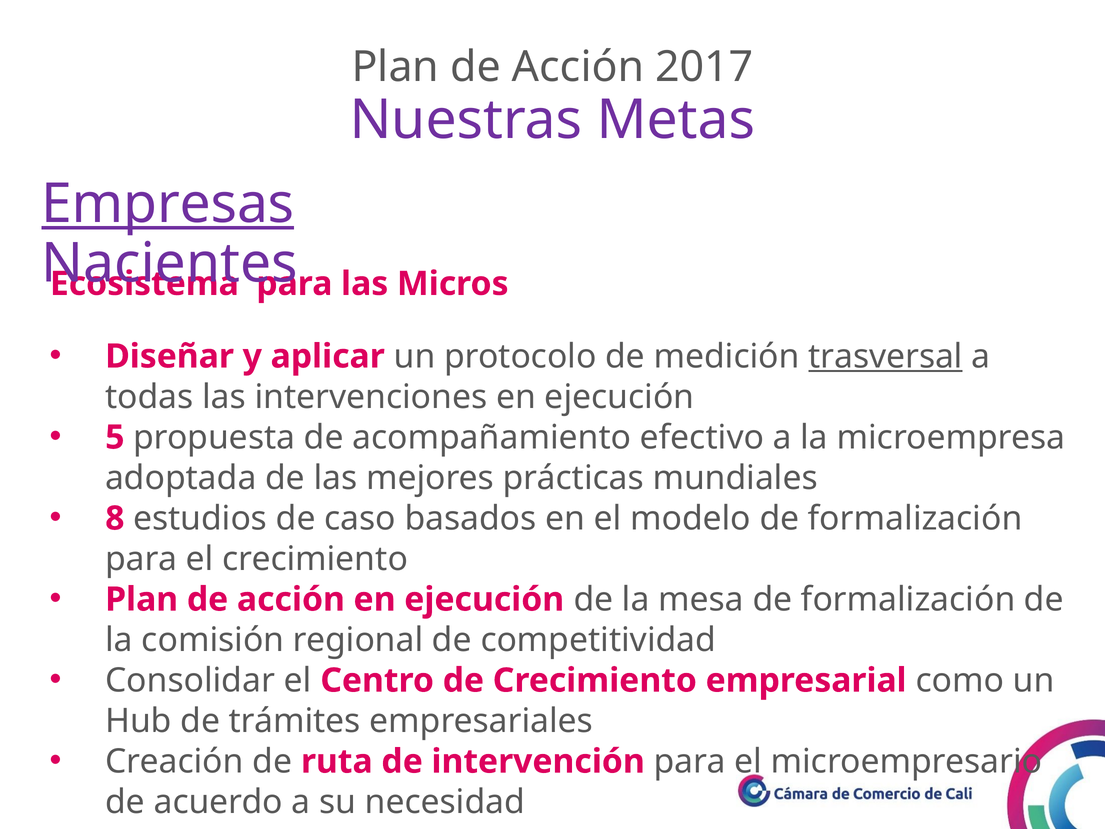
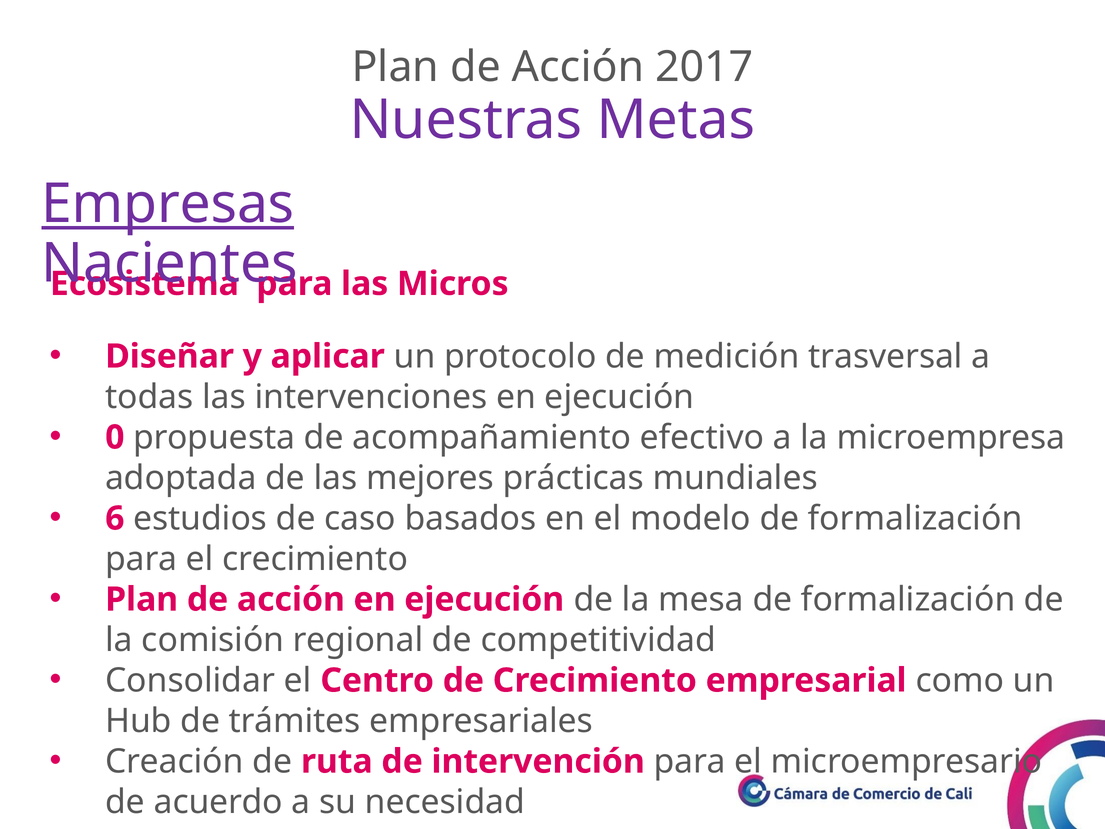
trasversal underline: present -> none
5: 5 -> 0
8: 8 -> 6
